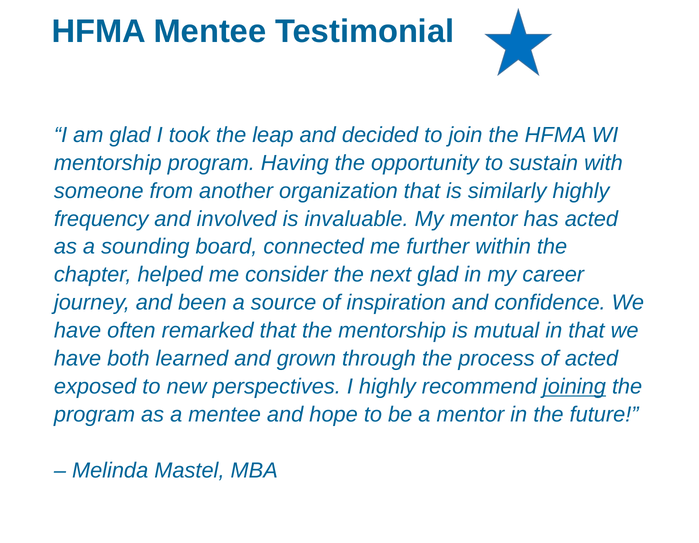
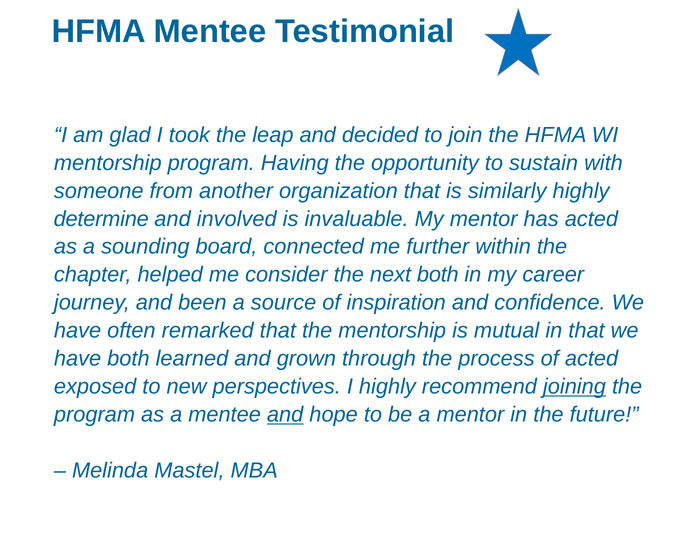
frequency: frequency -> determine
next glad: glad -> both
and at (285, 415) underline: none -> present
